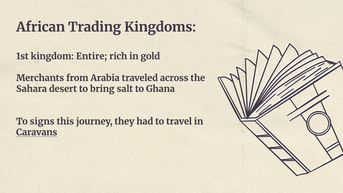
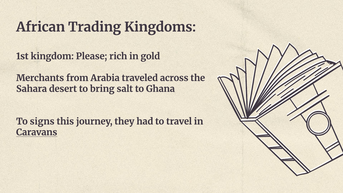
Entire: Entire -> Please
